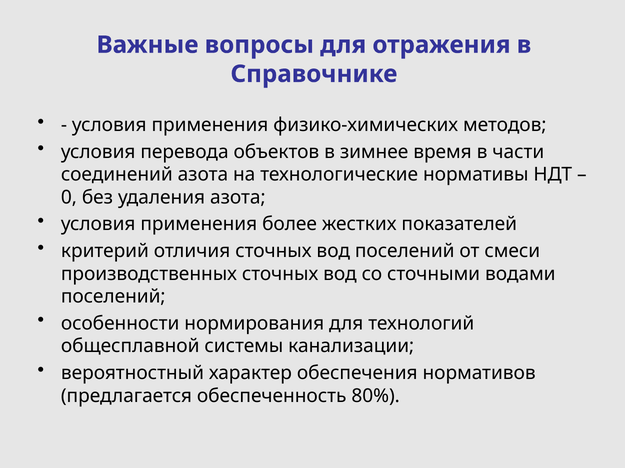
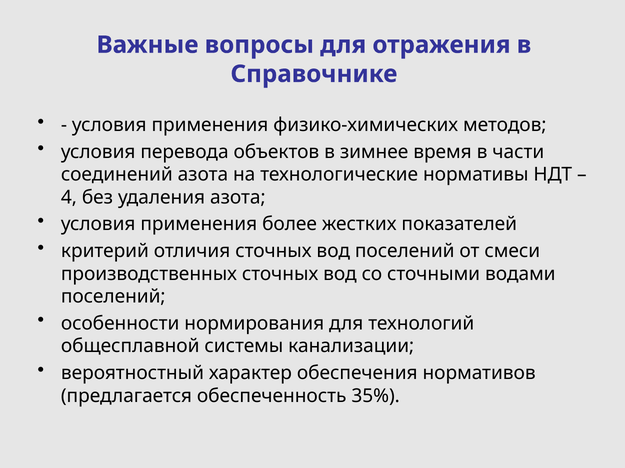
0: 0 -> 4
80%: 80% -> 35%
